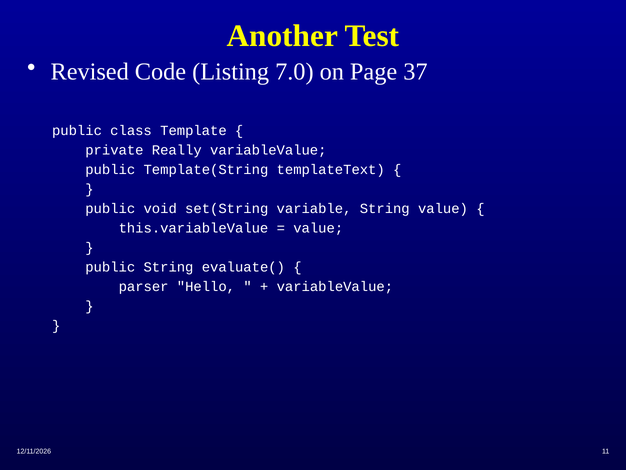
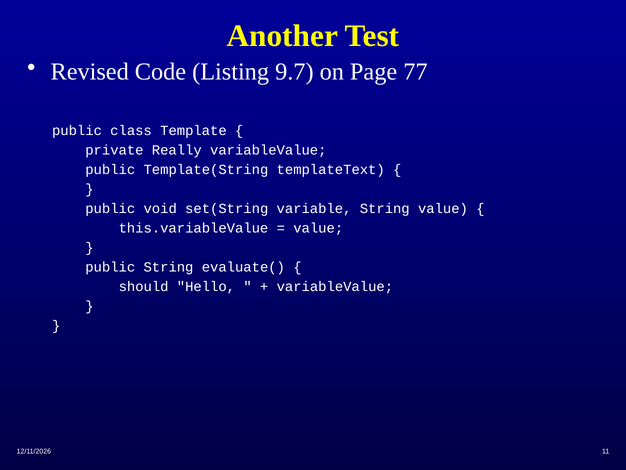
7.0: 7.0 -> 9.7
37: 37 -> 77
parser: parser -> should
